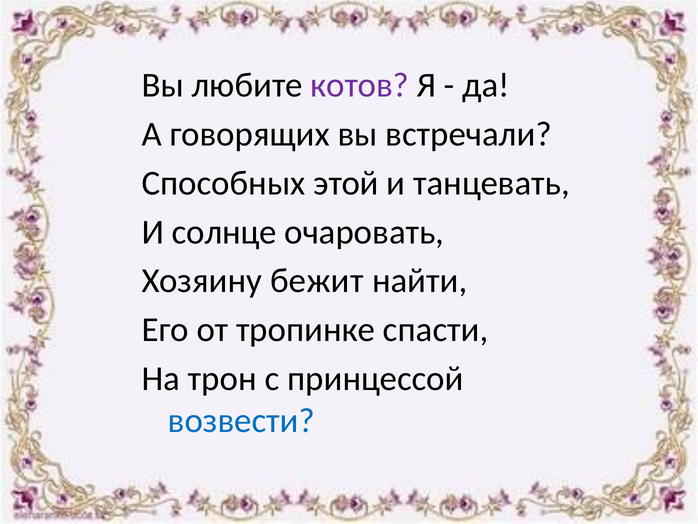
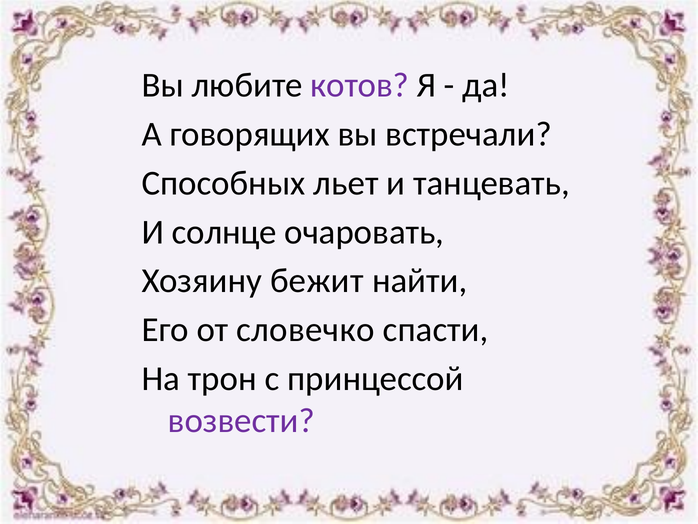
этой: этой -> льет
тропинке: тропинке -> словечко
возвести colour: blue -> purple
